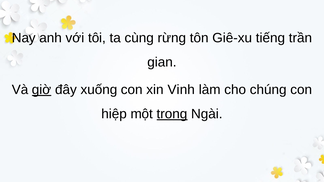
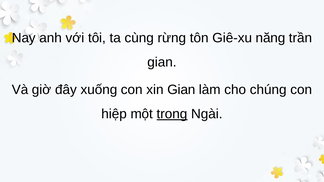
tiếng: tiếng -> năng
giờ underline: present -> none
xin Vinh: Vinh -> Gian
